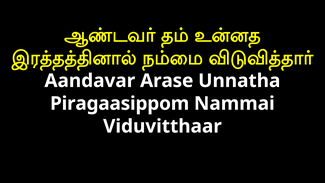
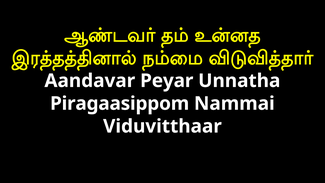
Arase: Arase -> Peyar
